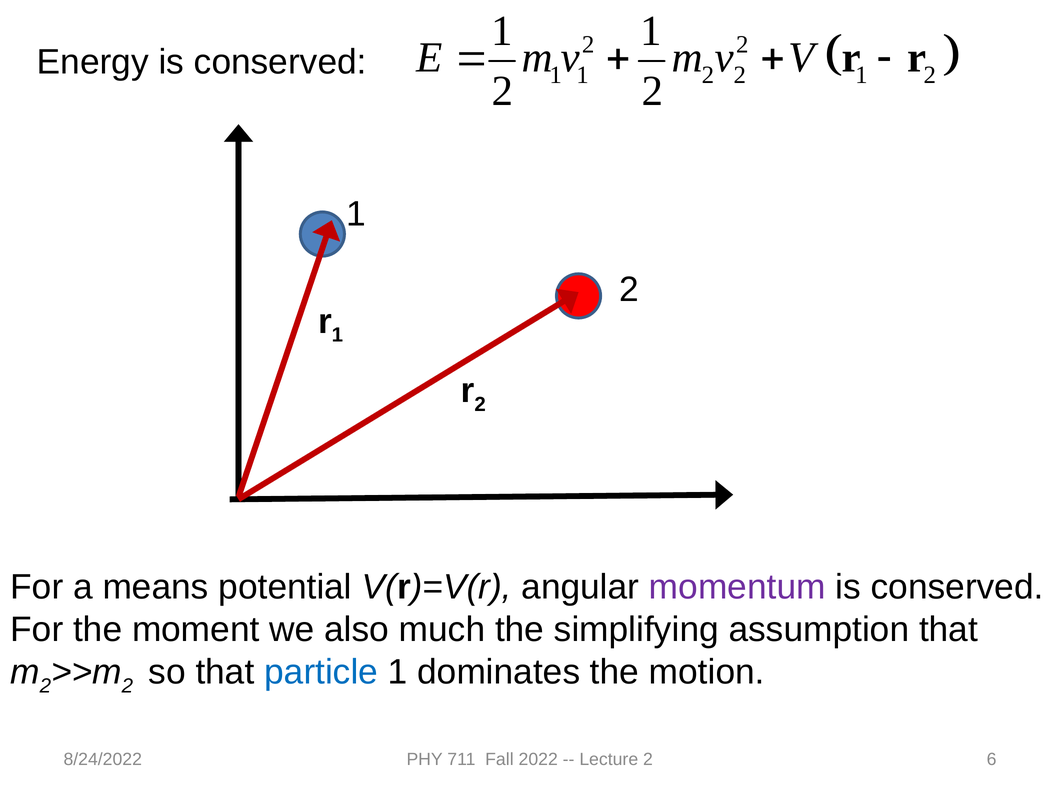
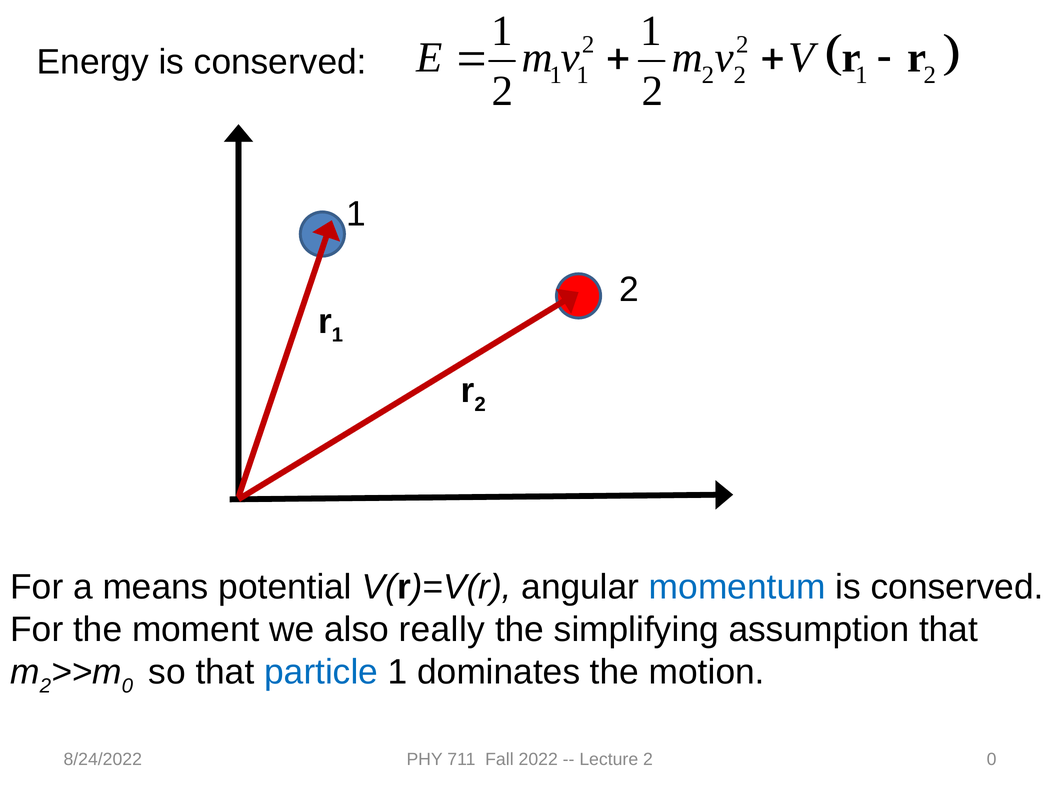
momentum colour: purple -> blue
much: much -> really
2 at (127, 686): 2 -> 0
2 6: 6 -> 0
